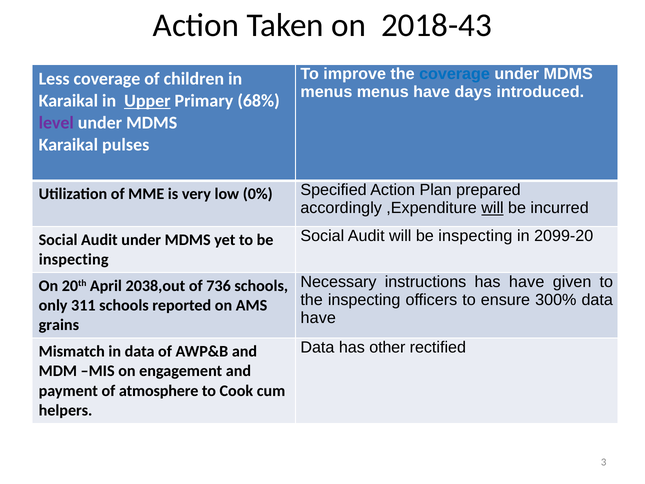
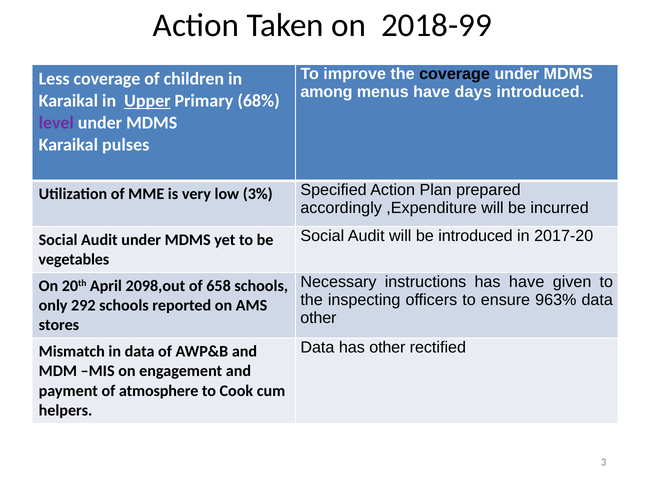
2018-43: 2018-43 -> 2018-99
coverage at (454, 74) colour: blue -> black
menus at (326, 92): menus -> among
0%: 0% -> 3%
will at (492, 208) underline: present -> none
will be inspecting: inspecting -> introduced
2099-20: 2099-20 -> 2017-20
inspecting at (74, 259): inspecting -> vegetables
2038,out: 2038,out -> 2098,out
736: 736 -> 658
300%: 300% -> 963%
311: 311 -> 292
have at (318, 318): have -> other
grains: grains -> stores
